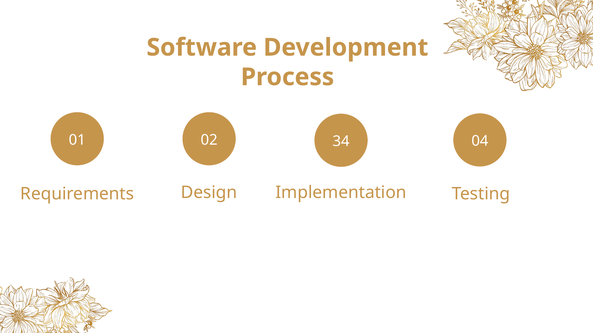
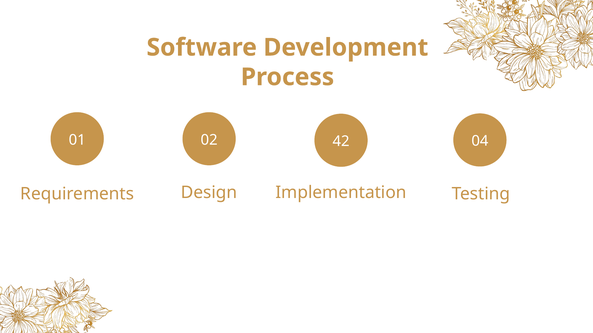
34: 34 -> 42
